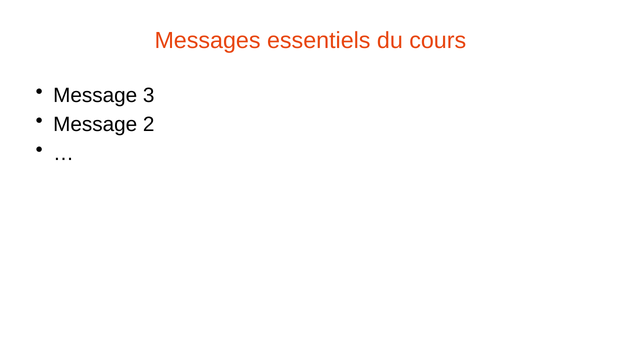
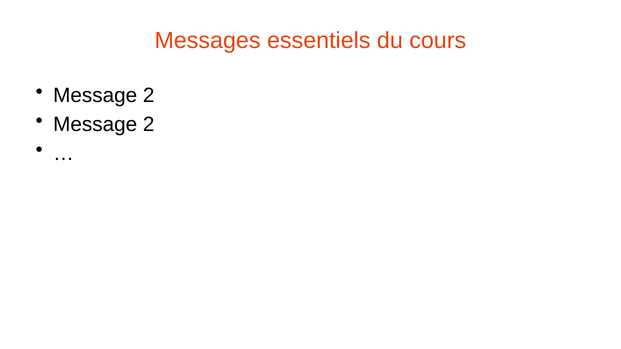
3 at (149, 96): 3 -> 2
